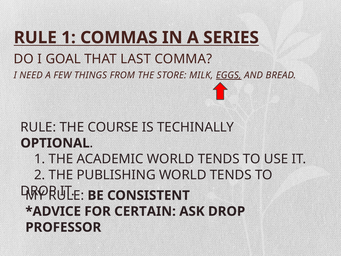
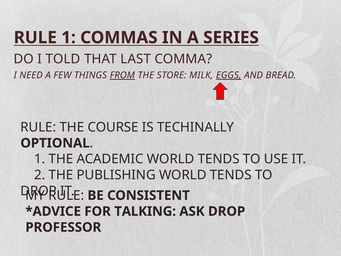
GOAL: GOAL -> TOLD
FROM underline: none -> present
CERTAIN: CERTAIN -> TALKING
